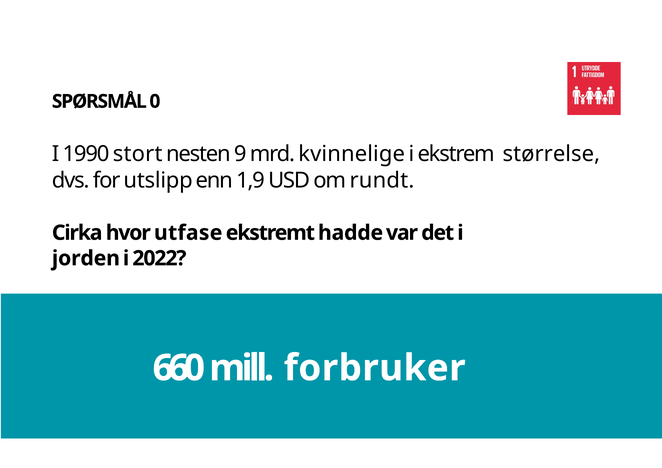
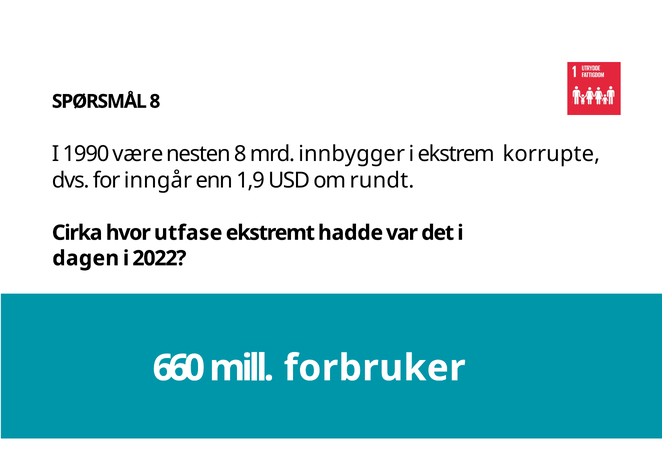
SPØRSMÅL 0: 0 -> 8
stort: stort -> være
nesten 9: 9 -> 8
kvinnelige: kvinnelige -> innbygger
størrelse: størrelse -> korrupte
utslipp: utslipp -> inngår
jorden: jorden -> dagen
